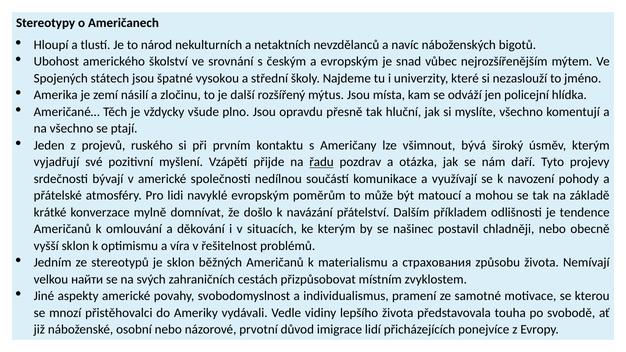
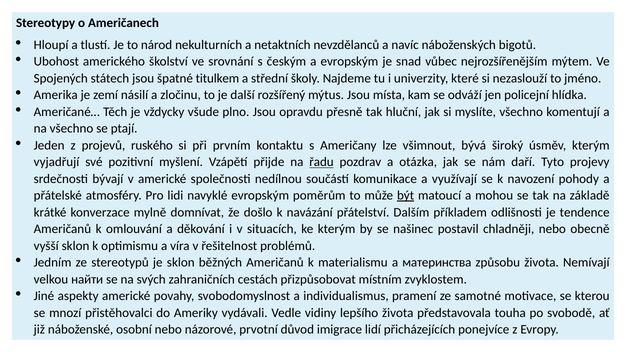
vysokou: vysokou -> titulkem
být underline: none -> present
страхования: страхования -> материнства
